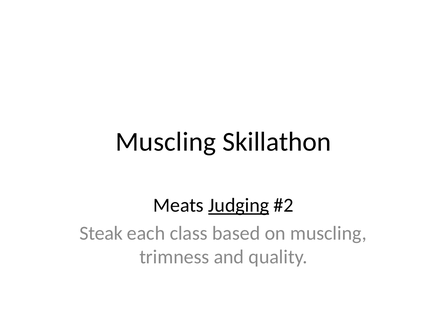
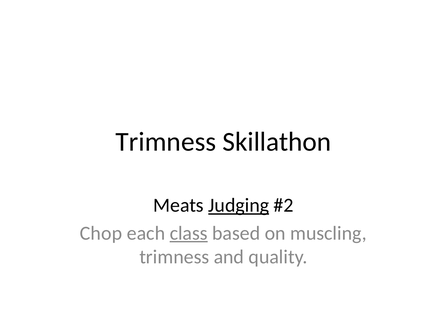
Muscling at (166, 142): Muscling -> Trimness
Steak: Steak -> Chop
class underline: none -> present
